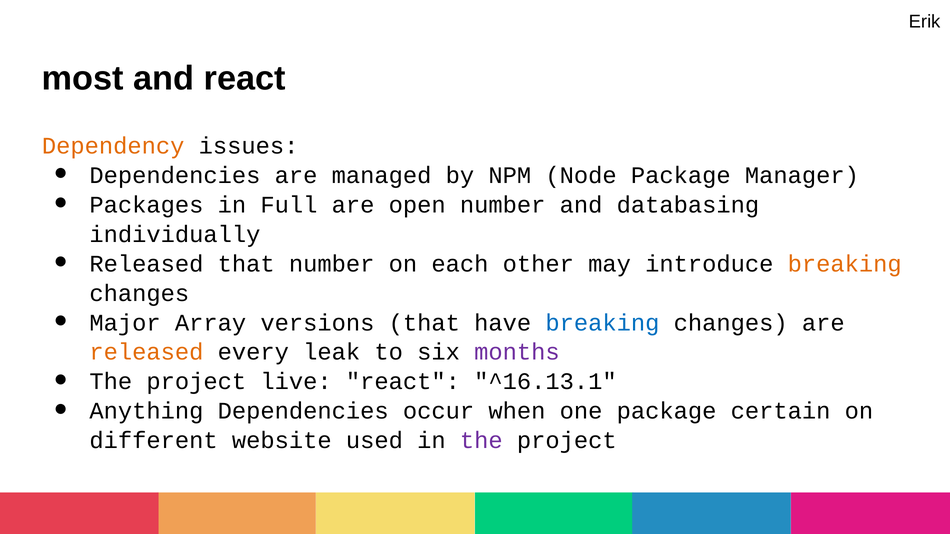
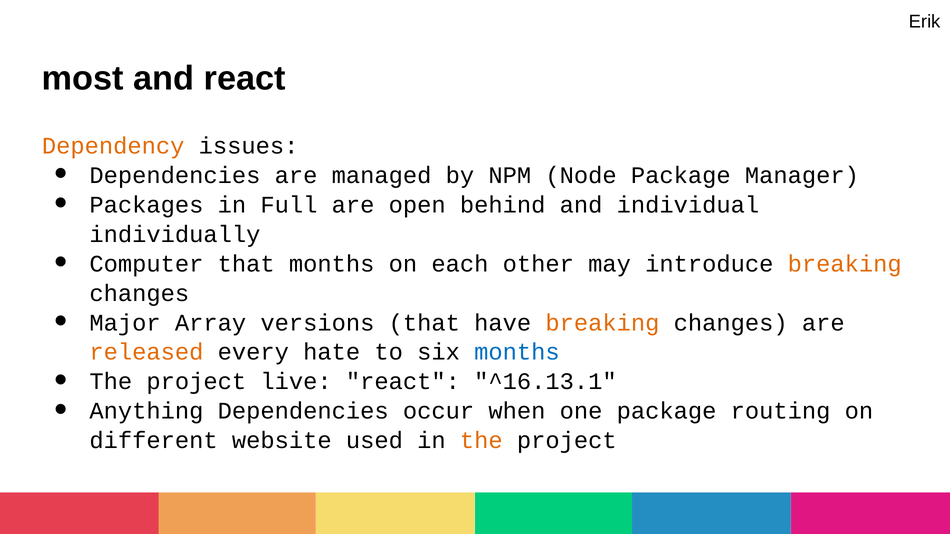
open number: number -> behind
databasing: databasing -> individual
Released at (146, 264): Released -> Computer
that number: number -> months
breaking at (602, 323) colour: blue -> orange
leak: leak -> hate
months at (517, 352) colour: purple -> blue
certain: certain -> routing
the at (481, 441) colour: purple -> orange
